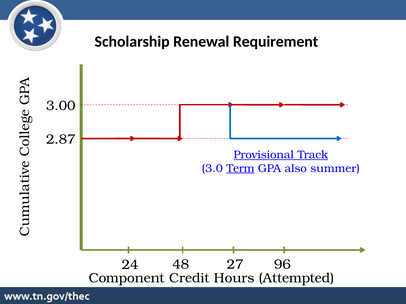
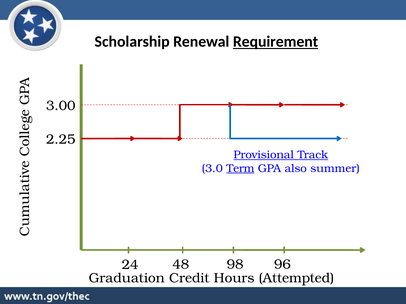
Requirement underline: none -> present
2.87: 2.87 -> 2.25
27: 27 -> 98
Component: Component -> Graduation
